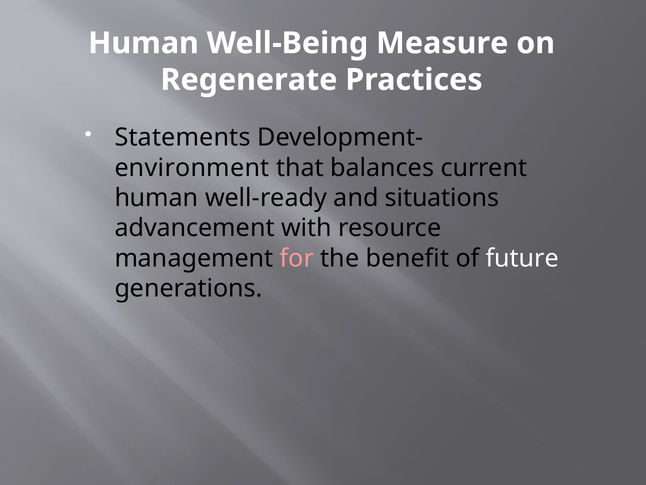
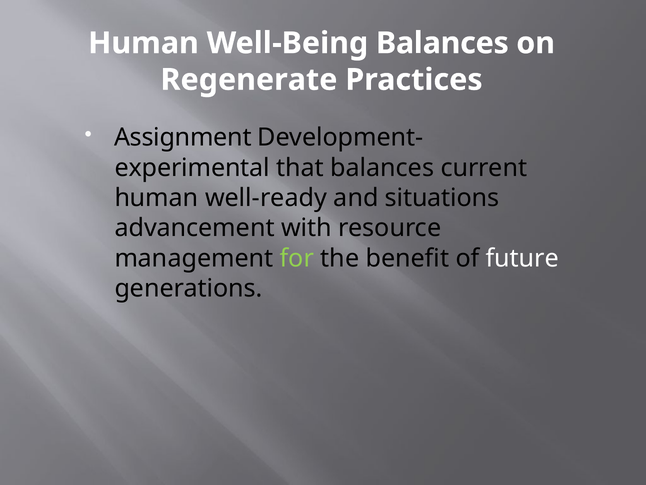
Well-Being Measure: Measure -> Balances
Statements: Statements -> Assignment
environment: environment -> experimental
for colour: pink -> light green
